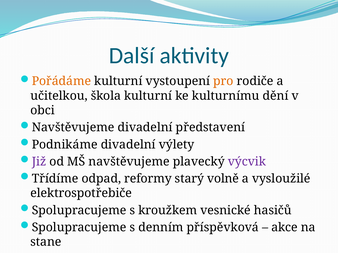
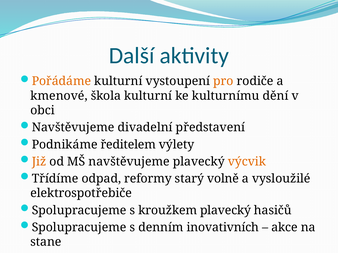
učitelkou: učitelkou -> kmenové
Podnikáme divadelní: divadelní -> ředitelem
Již colour: purple -> orange
výcvik colour: purple -> orange
kroužkem vesnické: vesnické -> plavecký
příspěvková: příspěvková -> inovativních
